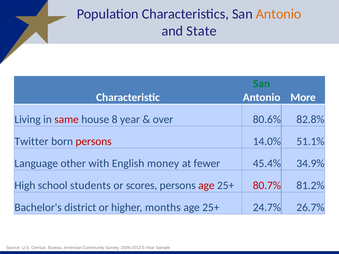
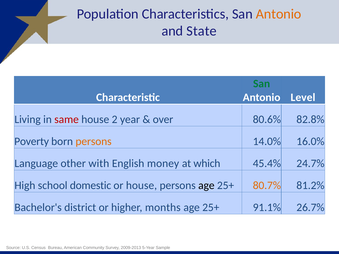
More: More -> Level
8: 8 -> 2
Twitter: Twitter -> Poverty
persons at (94, 141) colour: red -> orange
51.1%: 51.1% -> 16.0%
fewer: fewer -> which
34.9%: 34.9% -> 24.7%
students: students -> domestic
or scores: scores -> house
age at (206, 186) colour: red -> black
80.7% colour: red -> orange
24.7%: 24.7% -> 91.1%
